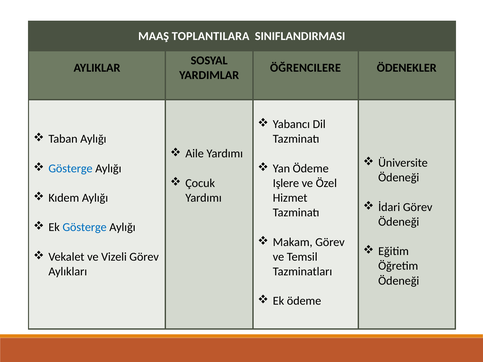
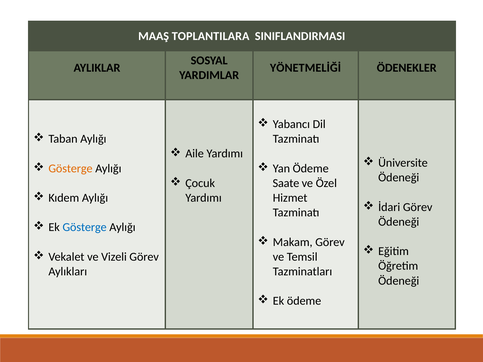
ÖĞRENCILERE: ÖĞRENCILERE -> YÖNETMELİĞİ
Gösterge at (71, 169) colour: blue -> orange
Işlere: Işlere -> Saate
